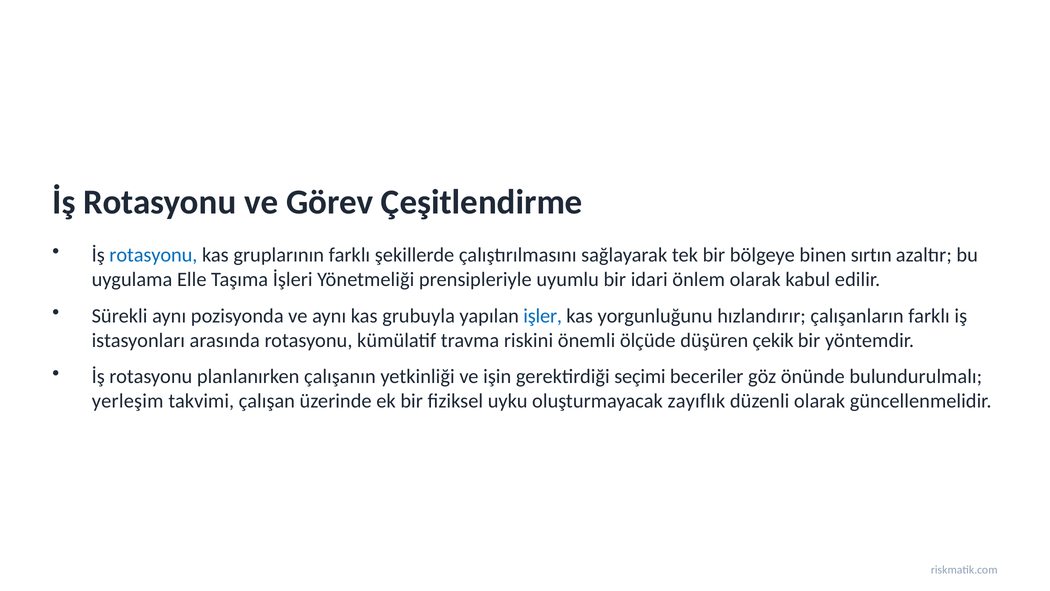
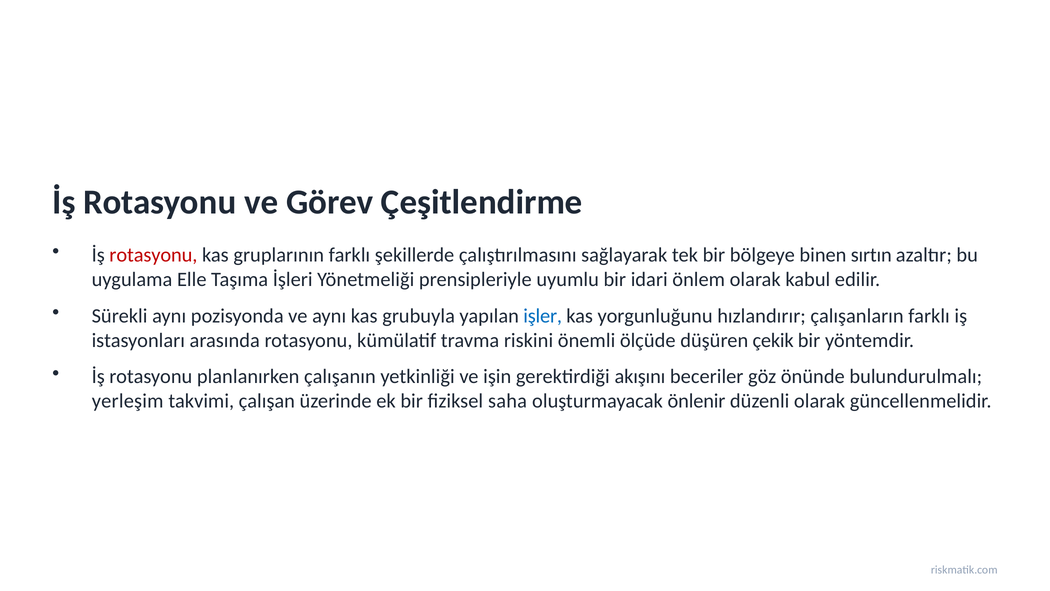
rotasyonu at (153, 255) colour: blue -> red
seçimi: seçimi -> akışını
uyku: uyku -> saha
zayıflık: zayıflık -> önlenir
